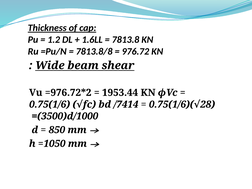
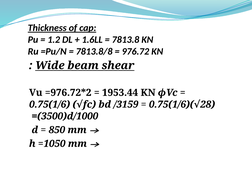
/7414: /7414 -> /3159
